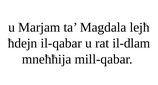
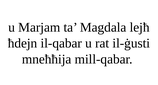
il-dlam: il-dlam -> il-ġusti
